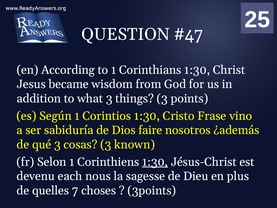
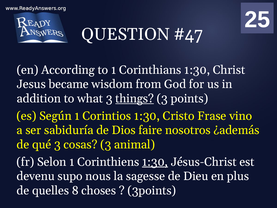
things underline: none -> present
known: known -> animal
each: each -> supo
7: 7 -> 8
